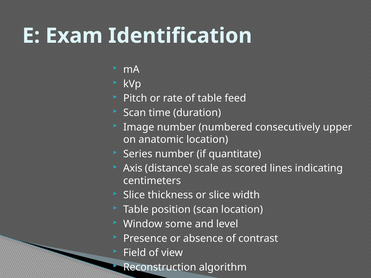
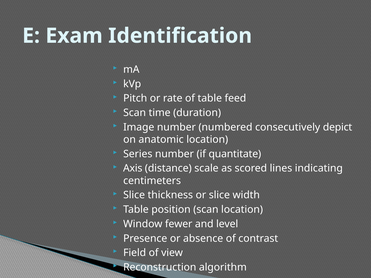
upper: upper -> depict
some: some -> fewer
